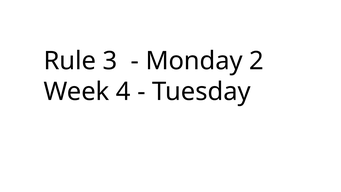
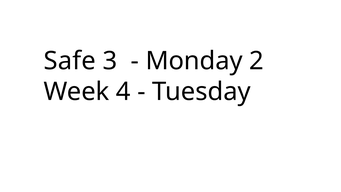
Rule: Rule -> Safe
